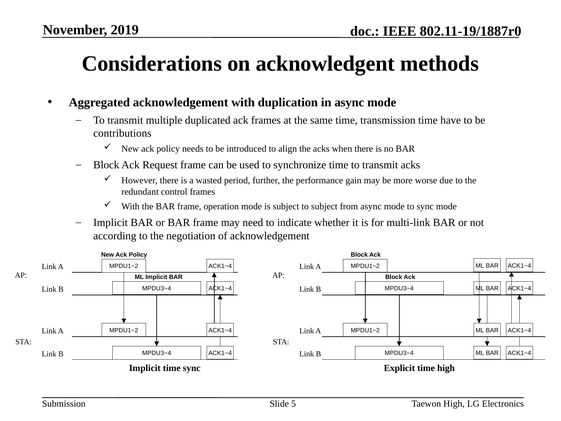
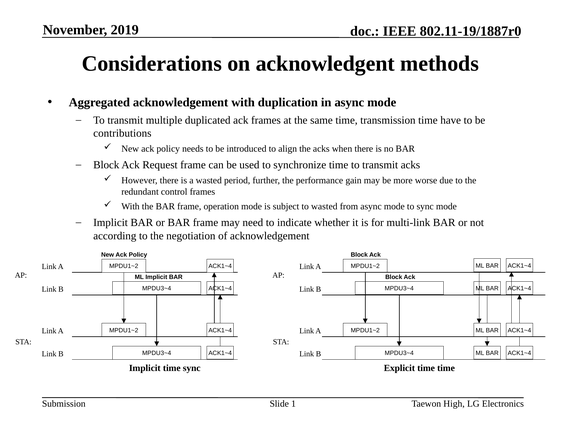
to subject: subject -> wasted
time high: high -> time
5: 5 -> 1
